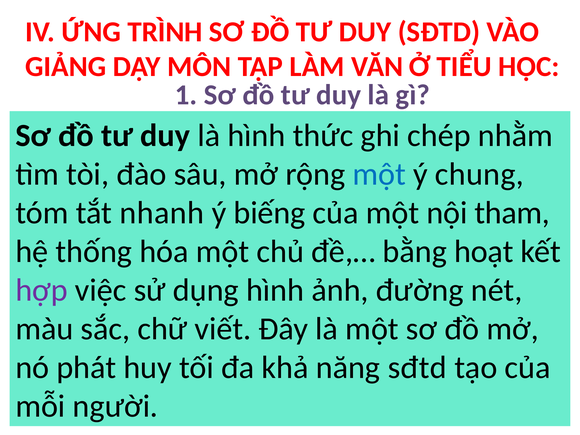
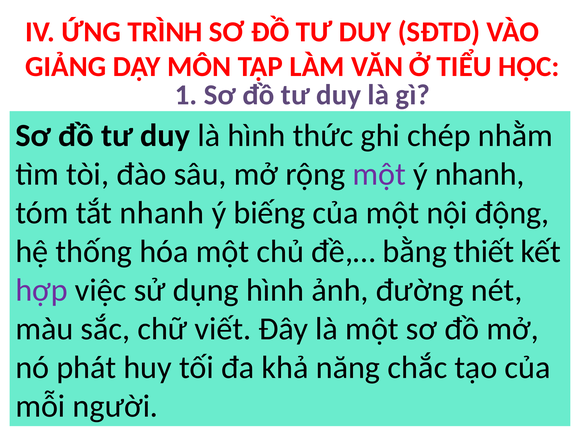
một at (379, 174) colour: blue -> purple
ý chung: chung -> nhanh
tham: tham -> động
hoạt: hoạt -> thiết
năng sđtd: sđtd -> chắc
